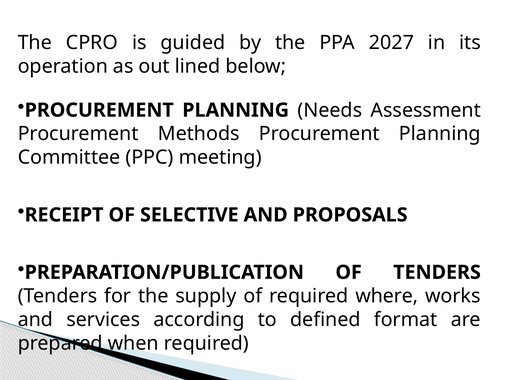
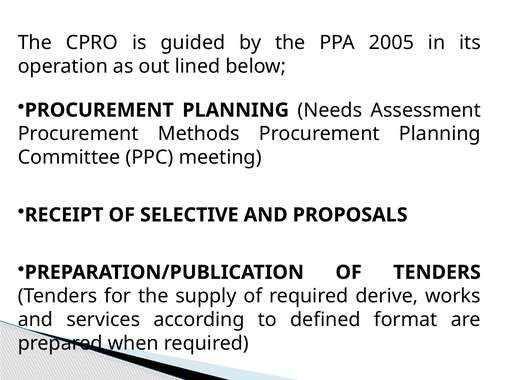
2027: 2027 -> 2005
where: where -> derive
